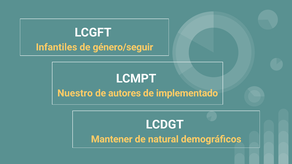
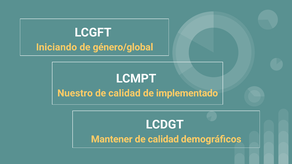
Infantiles: Infantiles -> Iniciando
género/seguir: género/seguir -> género/global
autores at (125, 93): autores -> calidad
natural at (163, 139): natural -> calidad
